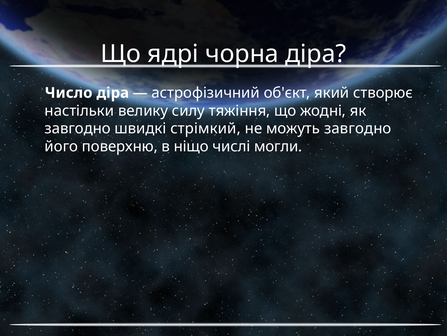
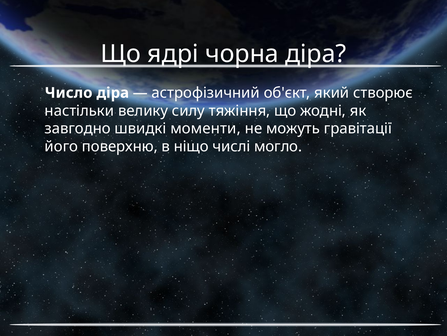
стрімкий: стрімкий -> моменти
можуть завгодно: завгодно -> гравітації
могли: могли -> могло
